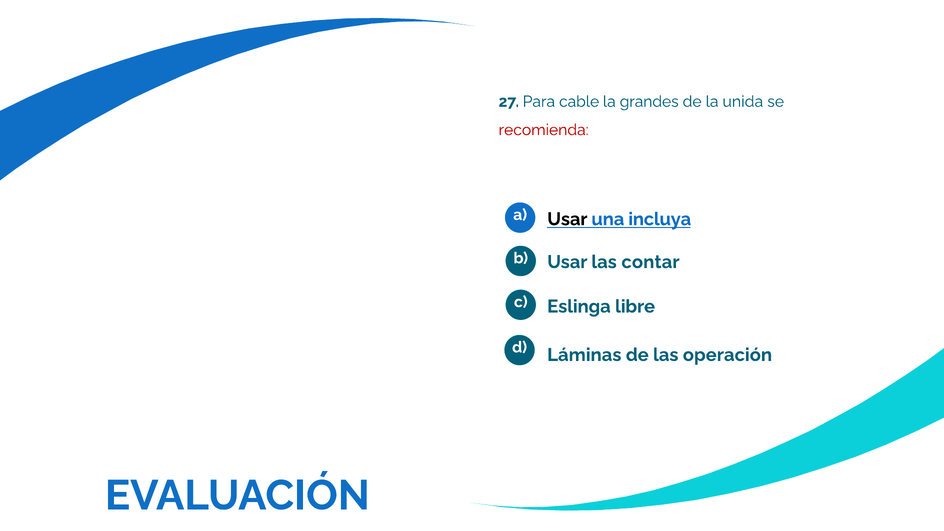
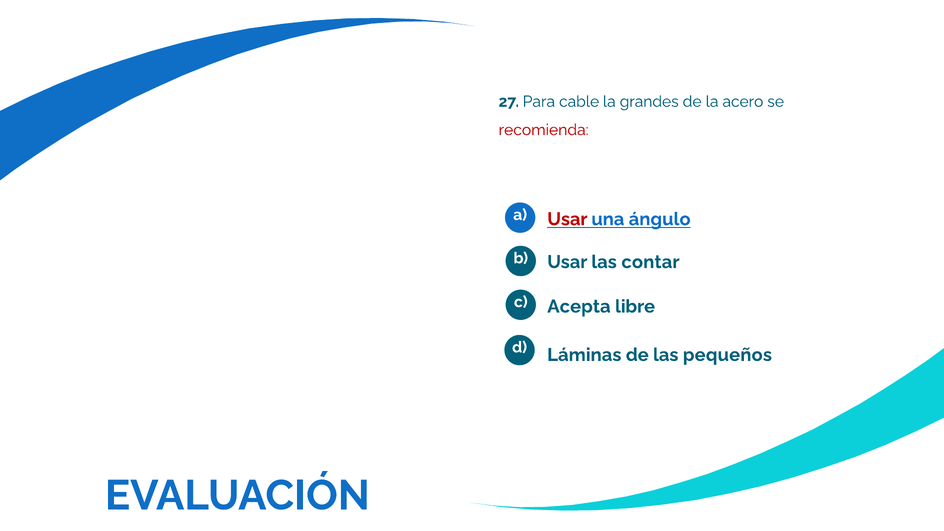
unida: unida -> acero
Usar at (567, 219) colour: black -> red
incluya: incluya -> ángulo
Eslinga: Eslinga -> Acepta
operación: operación -> pequeños
